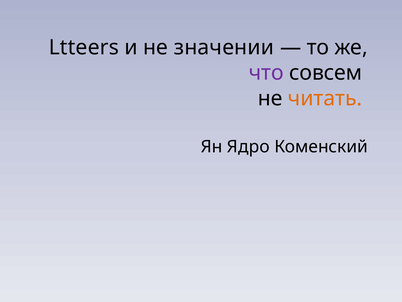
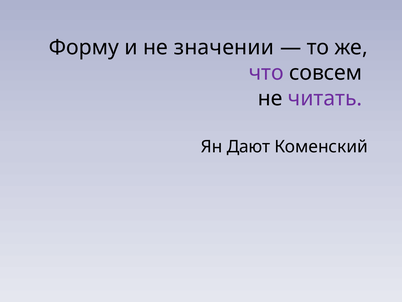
Ltteers: Ltteers -> Форму
читать colour: orange -> purple
Ядро: Ядро -> Дают
